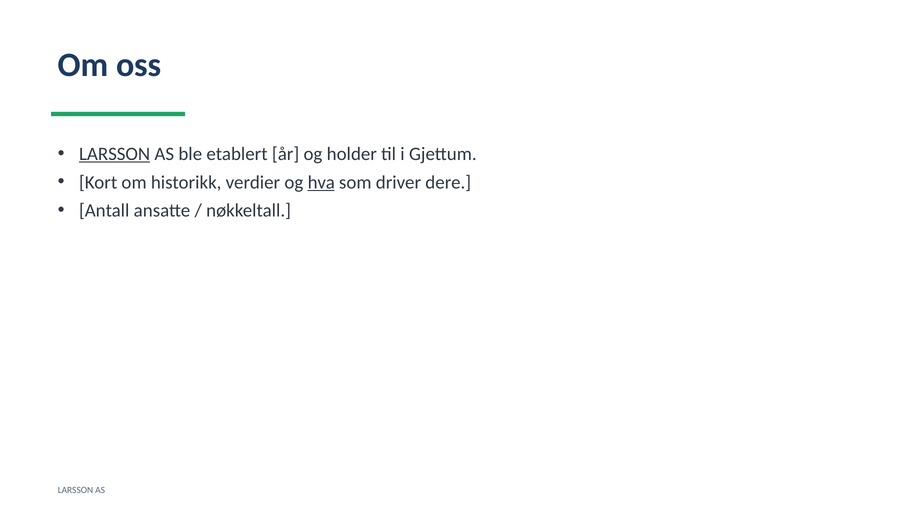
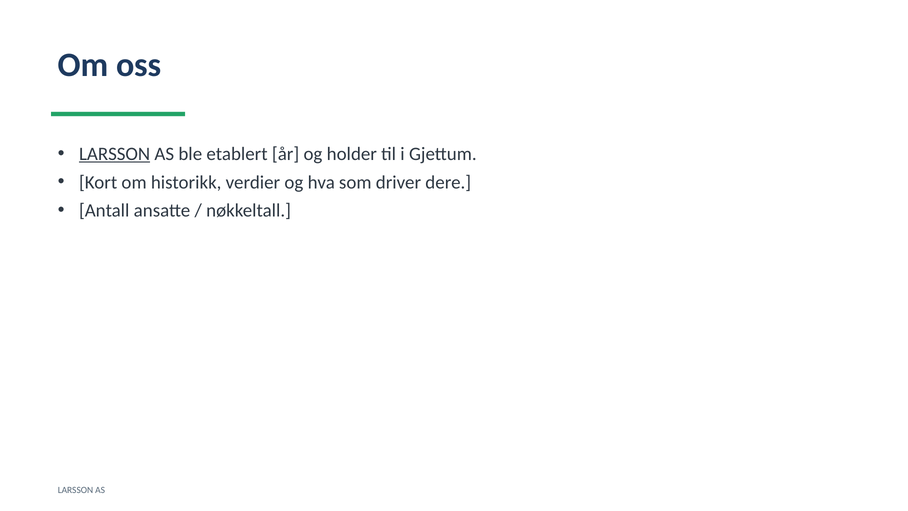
hva underline: present -> none
